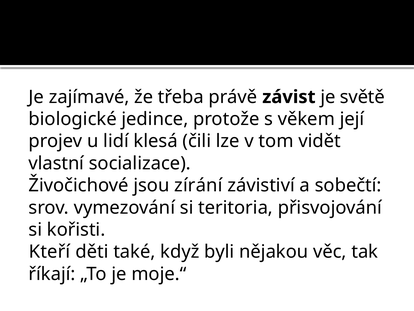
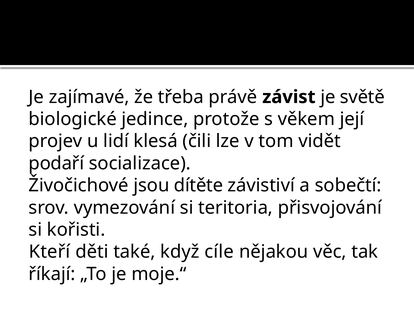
vlastní: vlastní -> podaří
zírání: zírání -> dítěte
byli: byli -> cíle
